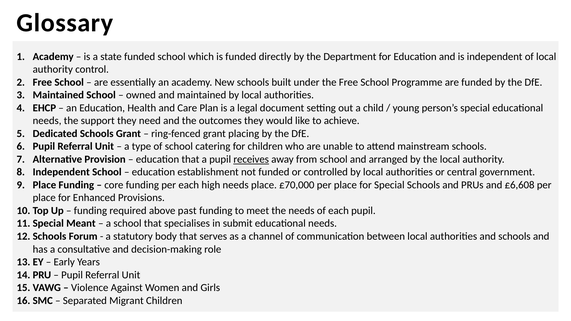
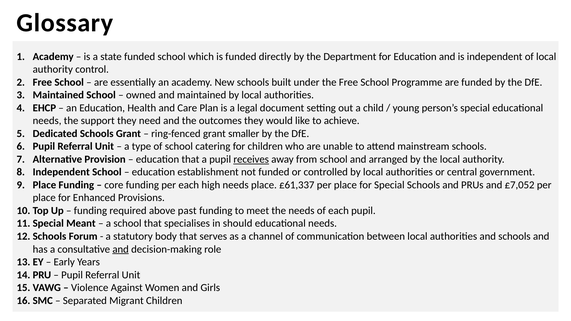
placing: placing -> smaller
£70,000: £70,000 -> £61,337
£6,608: £6,608 -> £7,052
submit: submit -> should
and at (121, 249) underline: none -> present
